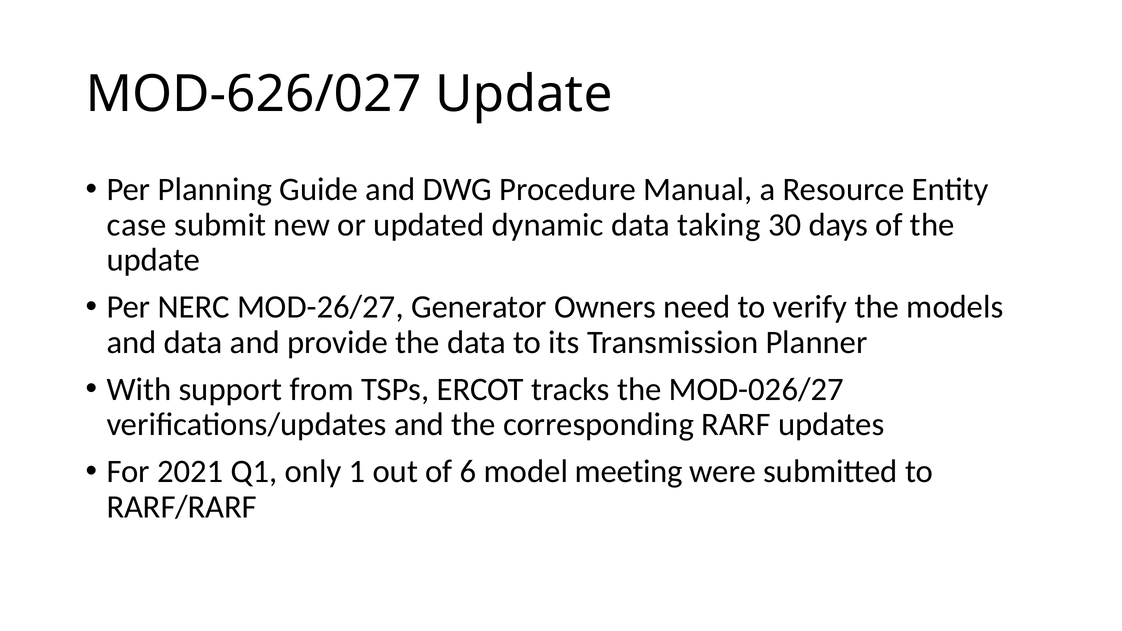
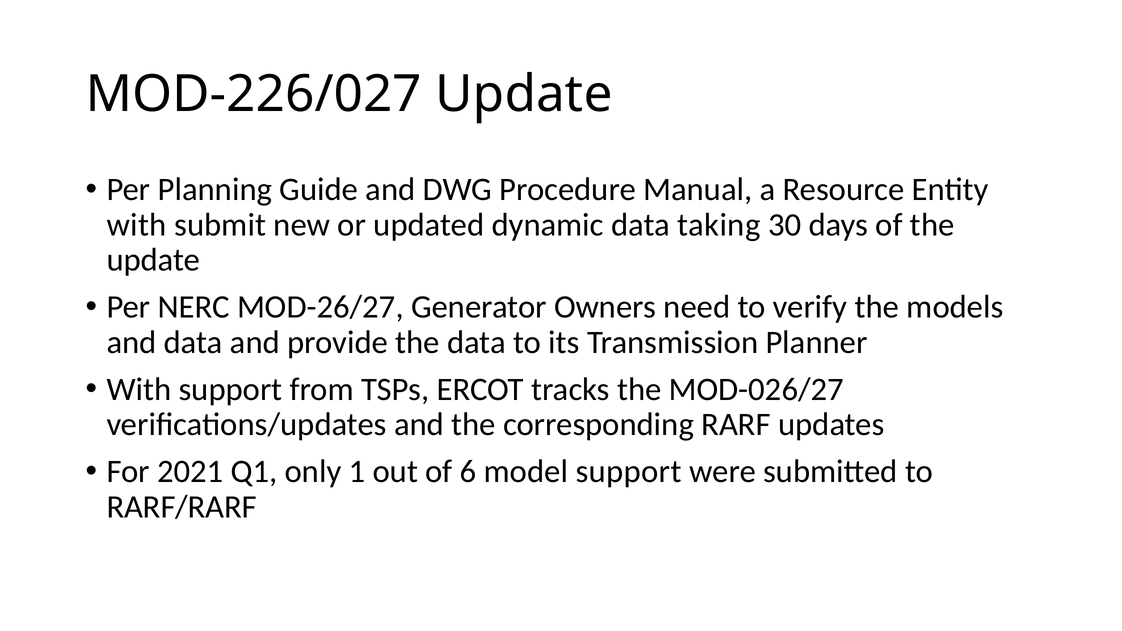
MOD-626/027: MOD-626/027 -> MOD-226/027
case at (137, 225): case -> with
model meeting: meeting -> support
